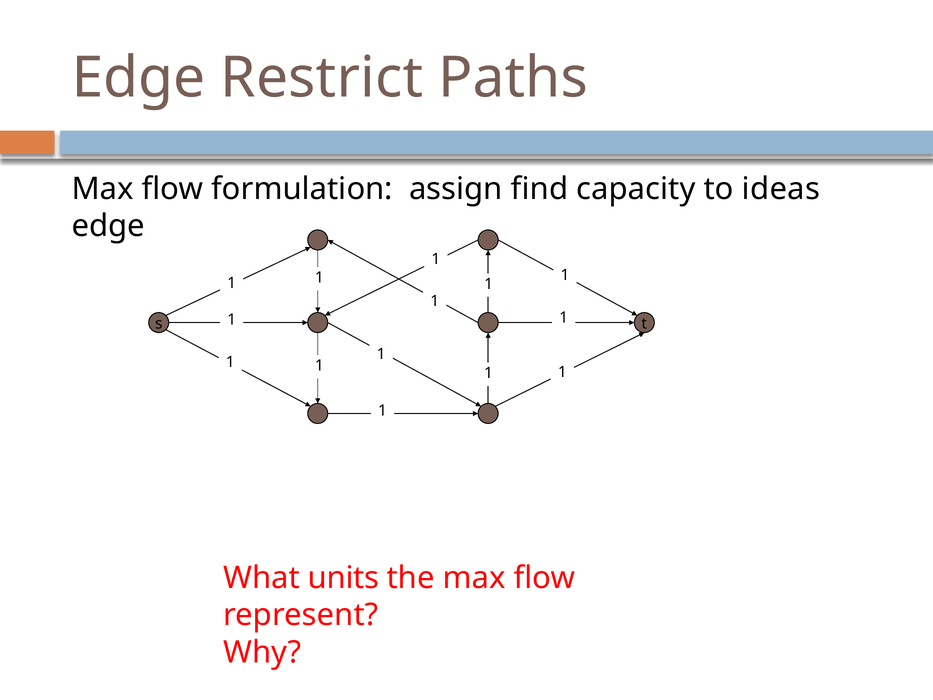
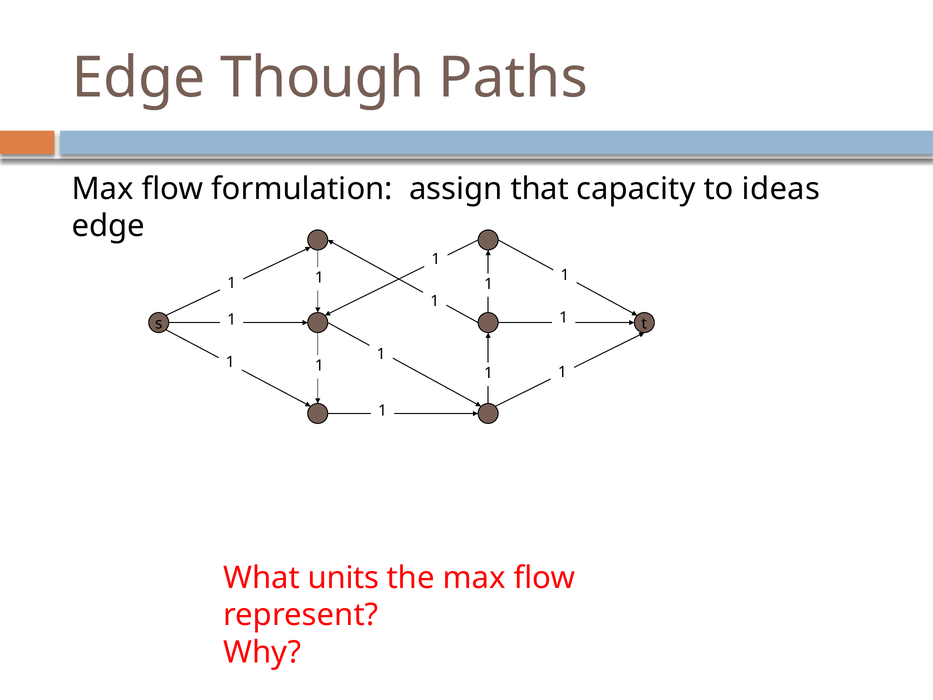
Restrict: Restrict -> Though
find: find -> that
